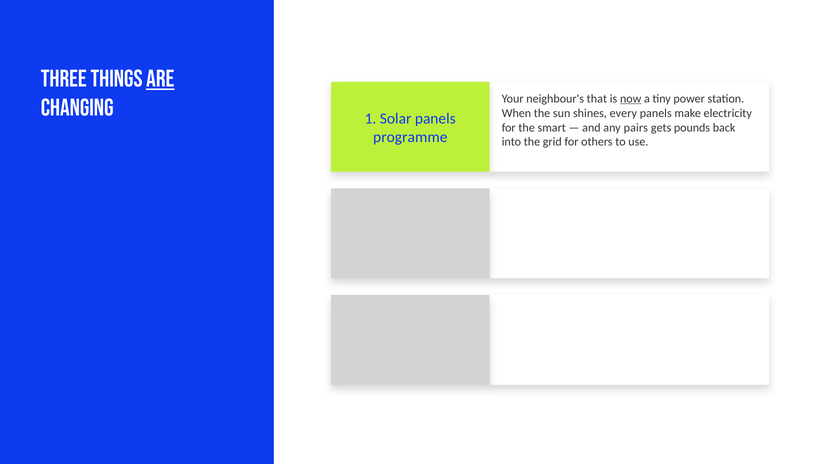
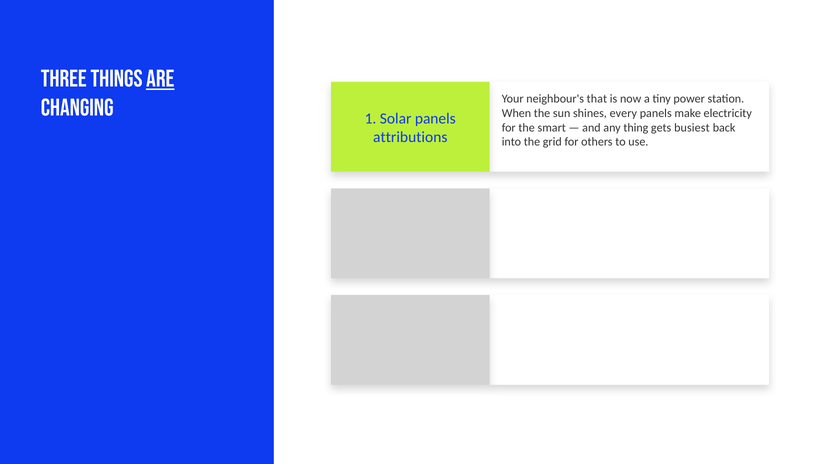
now underline: present -> none
pairs: pairs -> thing
pounds: pounds -> busiest
programme: programme -> attributions
